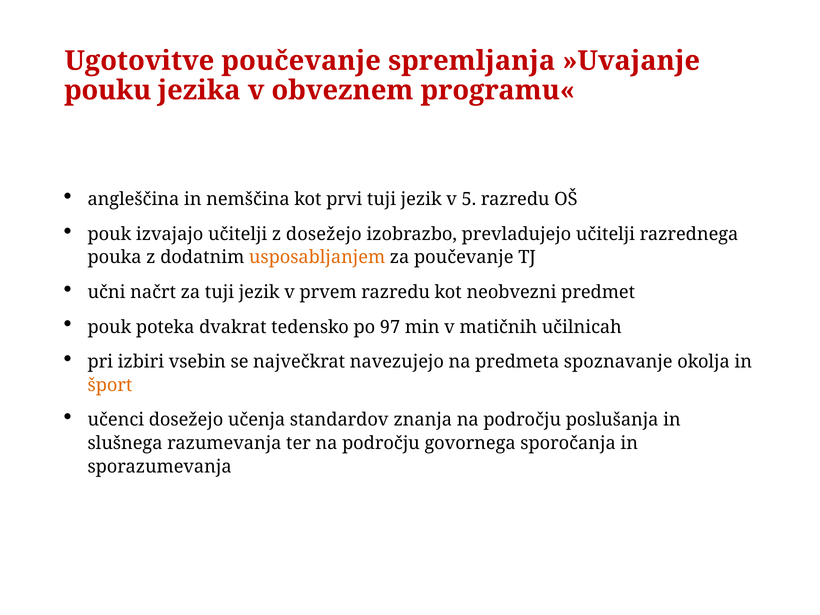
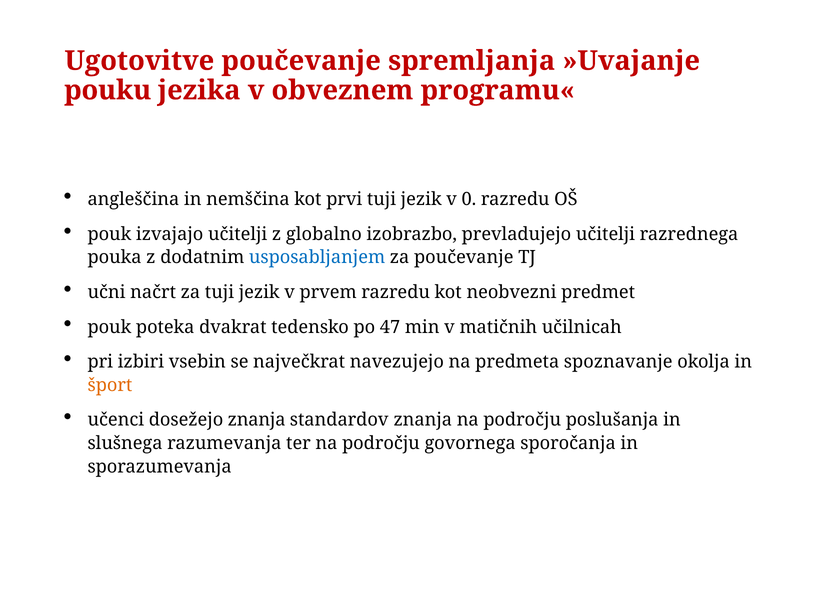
5: 5 -> 0
z dosežejo: dosežejo -> globalno
usposabljanjem colour: orange -> blue
97: 97 -> 47
dosežejo učenja: učenja -> znanja
